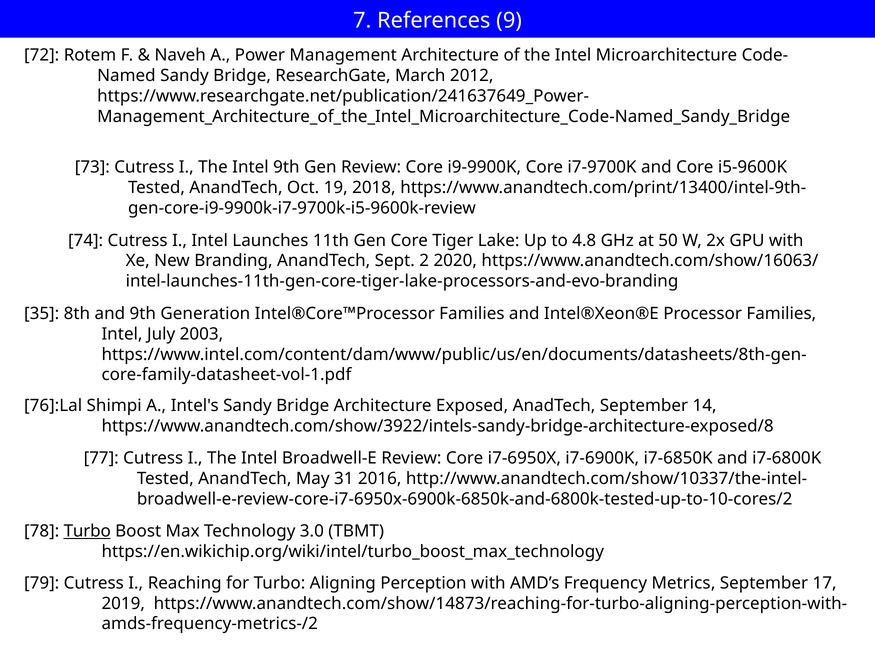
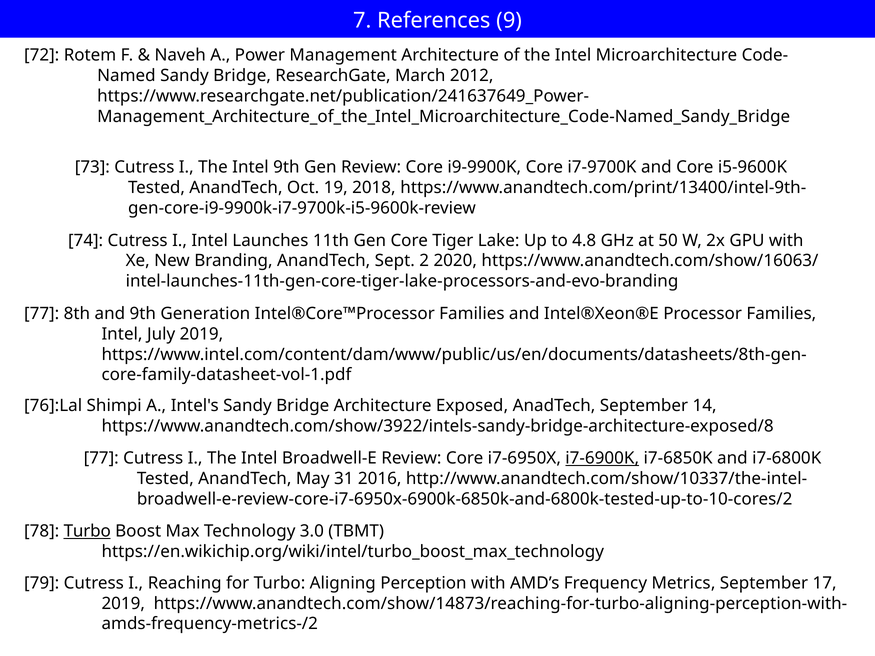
35 at (42, 314): 35 -> 77
July 2003: 2003 -> 2019
i7-6900K underline: none -> present
